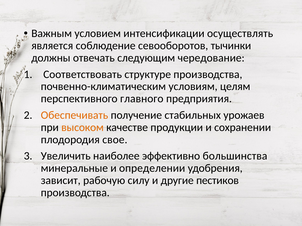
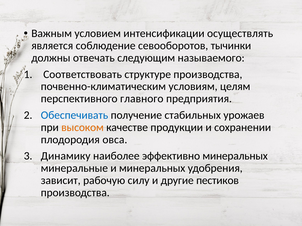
чередование: чередование -> называемого
Обеспечивать colour: orange -> blue
свое: свое -> овса
Увеличить: Увеличить -> Динамику
эффективно большинства: большинства -> минеральных
и определении: определении -> минеральных
